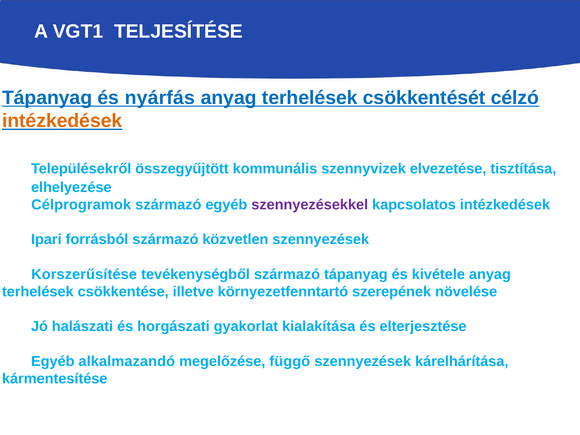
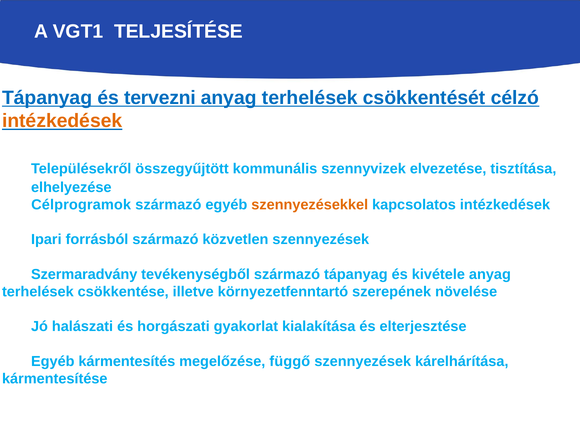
nyárfás: nyárfás -> tervezni
szennyezésekkel colour: purple -> orange
Korszerűsítése: Korszerűsítése -> Szermaradvány
alkalmazandó: alkalmazandó -> kármentesítés
